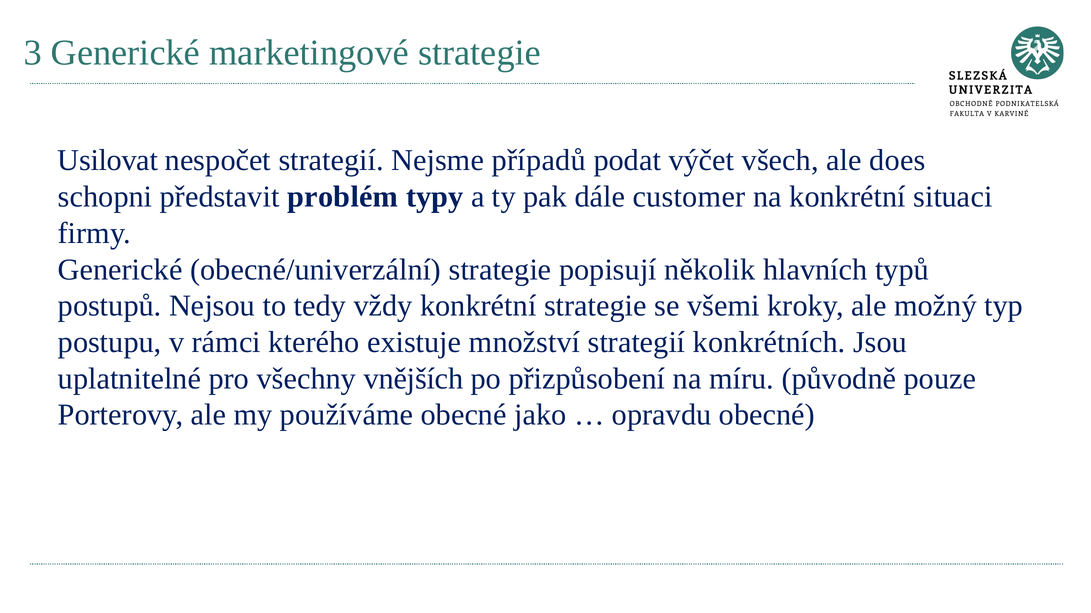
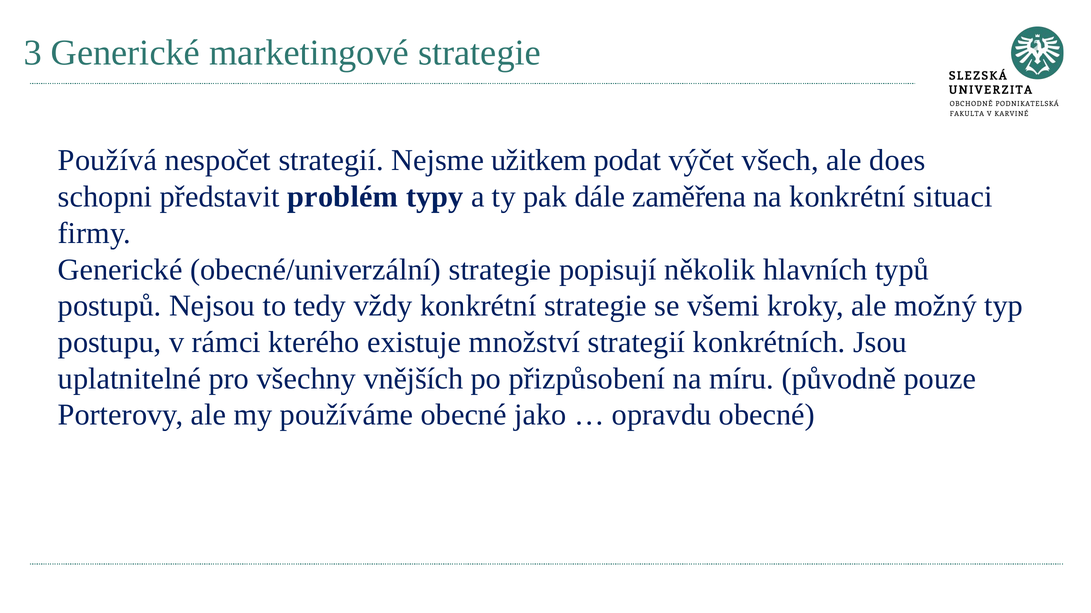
Usilovat: Usilovat -> Používá
případů: případů -> užitkem
customer: customer -> zaměřena
